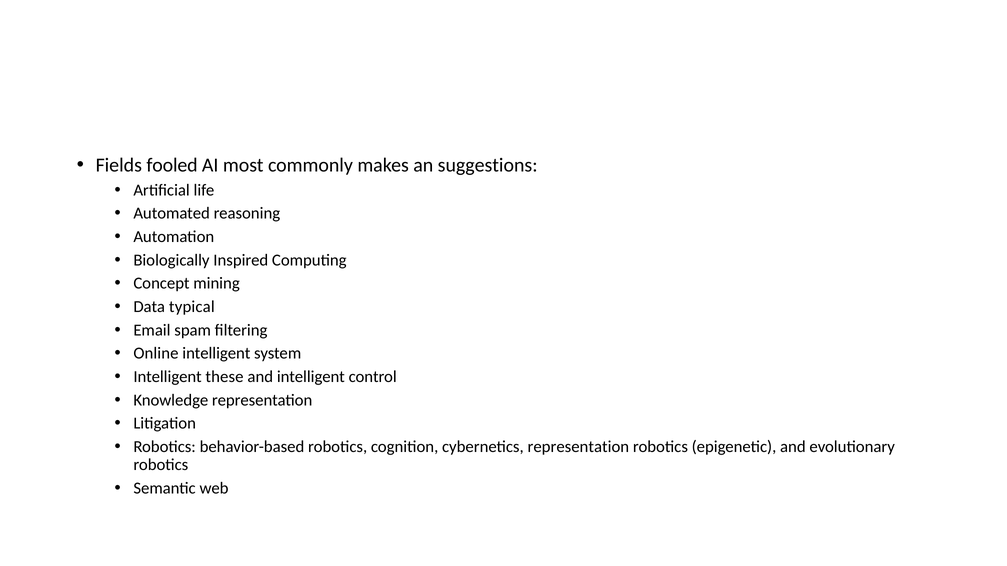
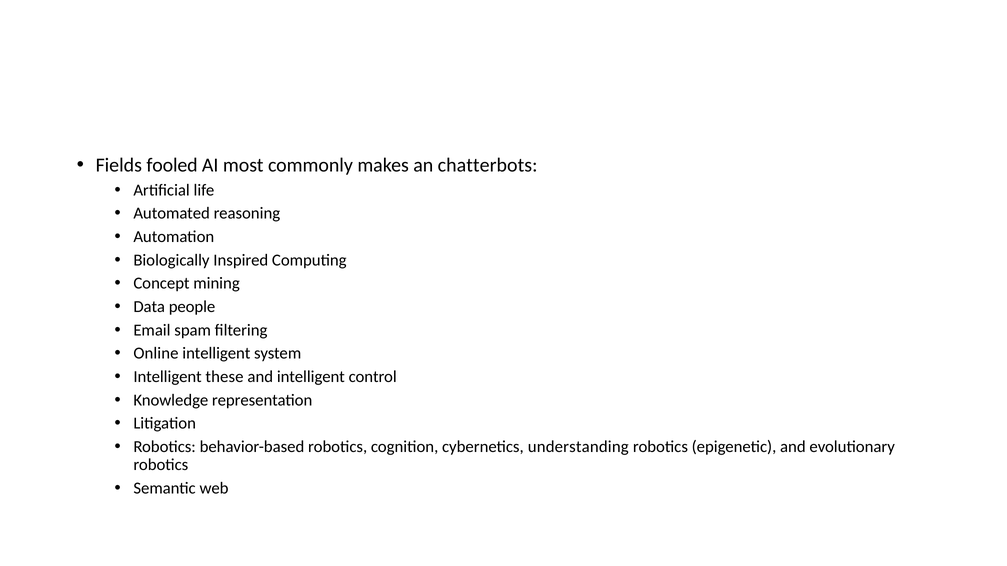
suggestions: suggestions -> chatterbots
typical: typical -> people
cybernetics representation: representation -> understanding
